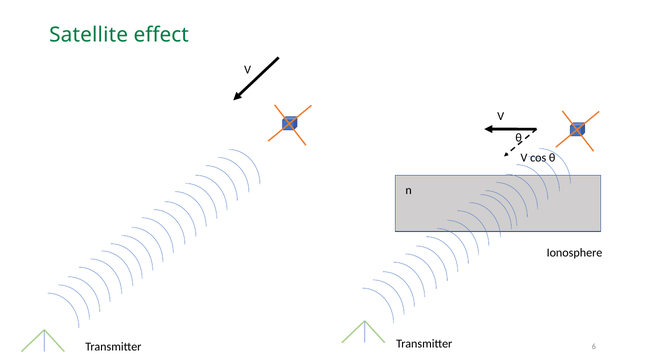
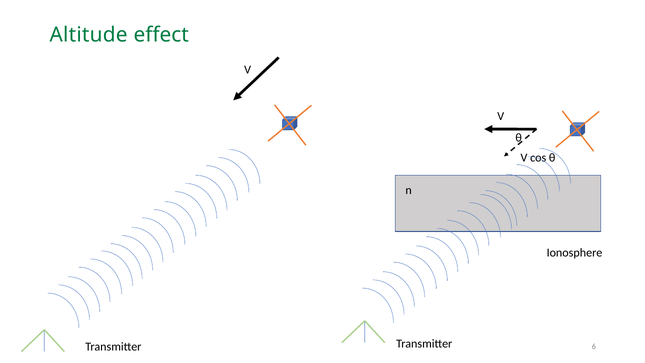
Satellite: Satellite -> Altitude
